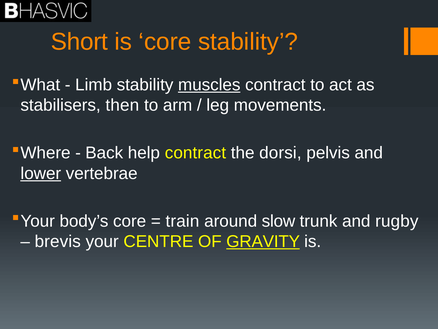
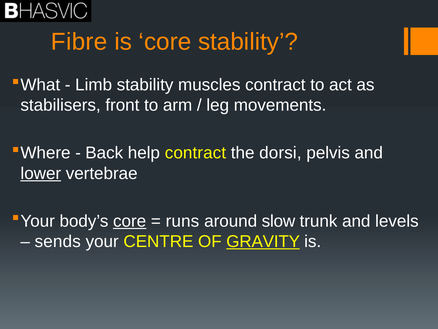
Short: Short -> Fibre
muscles underline: present -> none
then: then -> front
core at (130, 221) underline: none -> present
train: train -> runs
rugby: rugby -> levels
brevis: brevis -> sends
